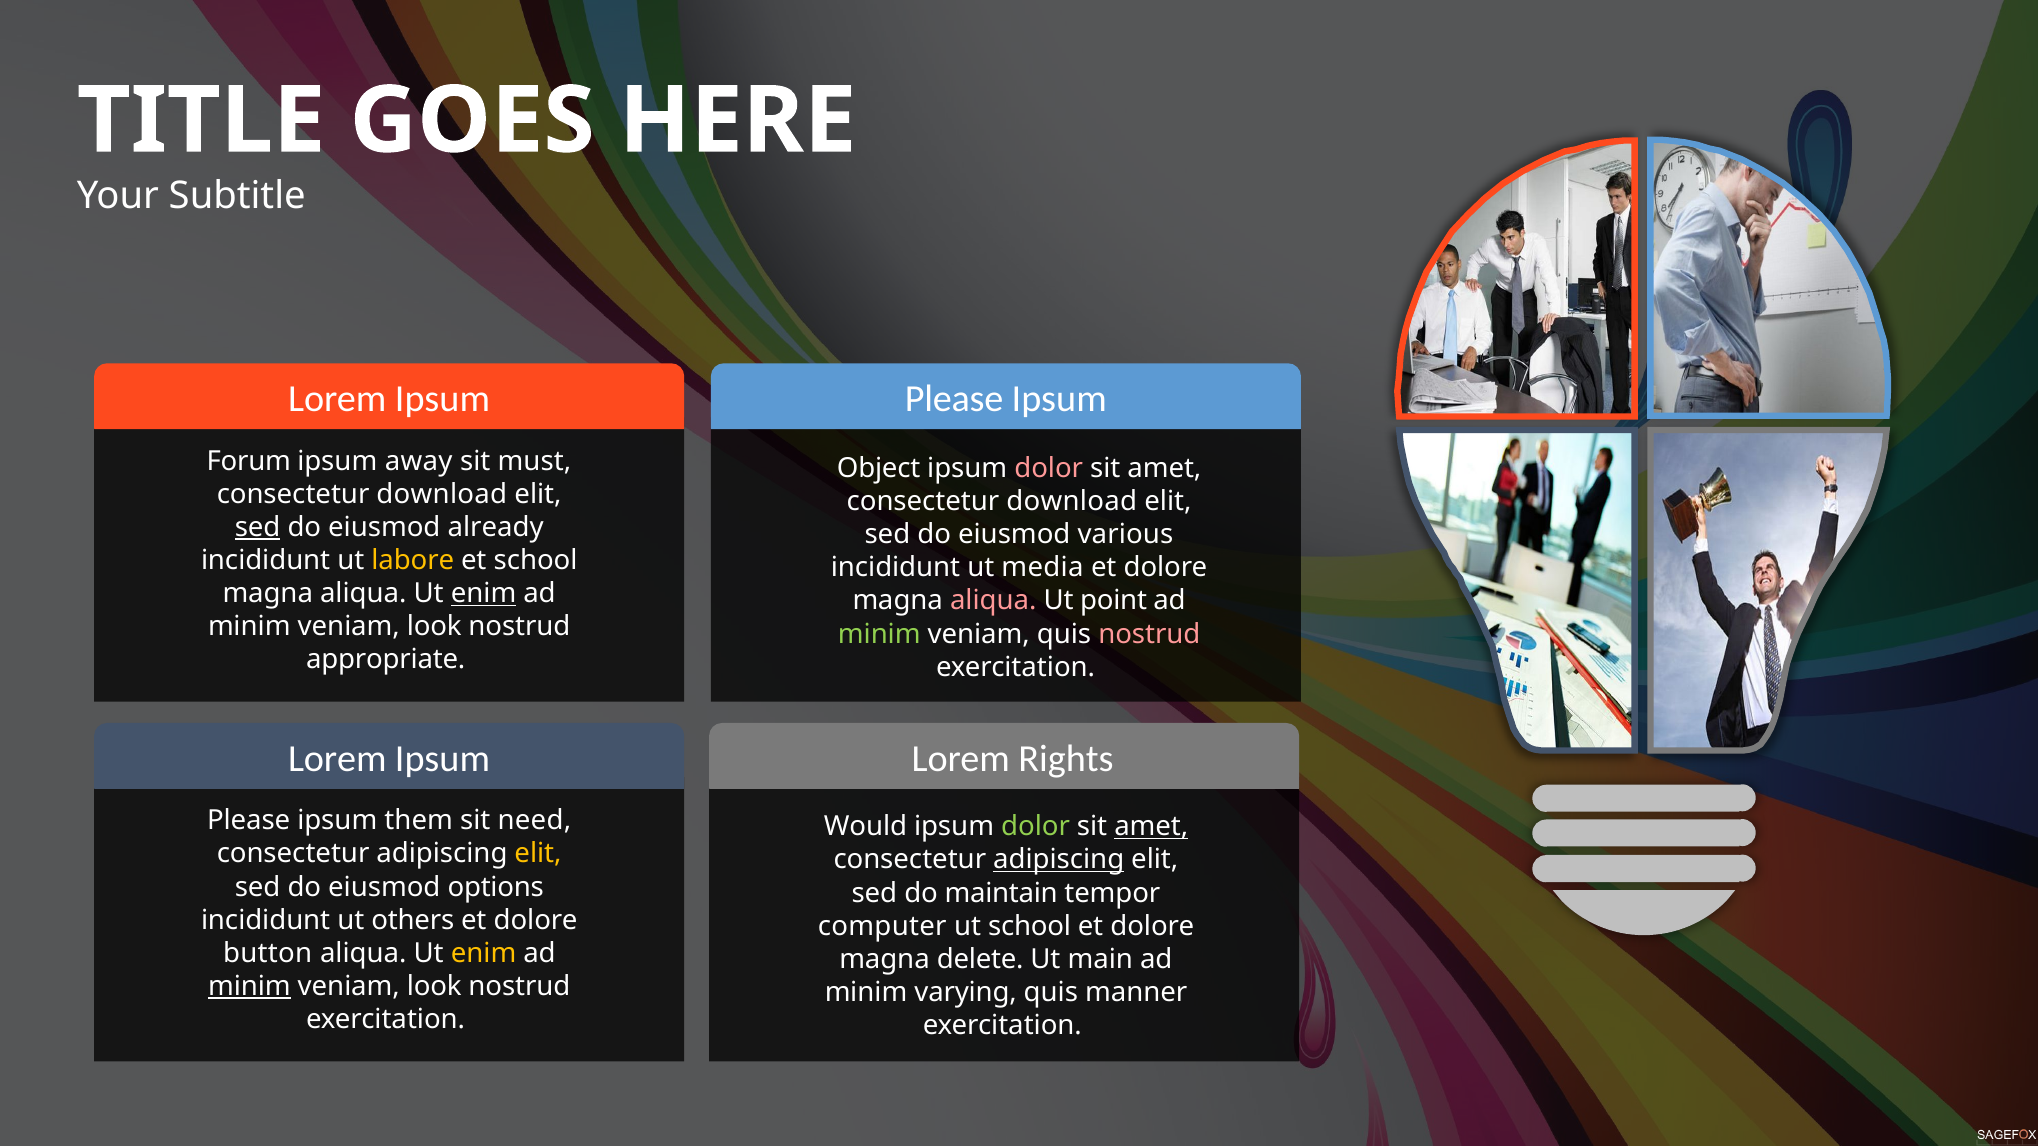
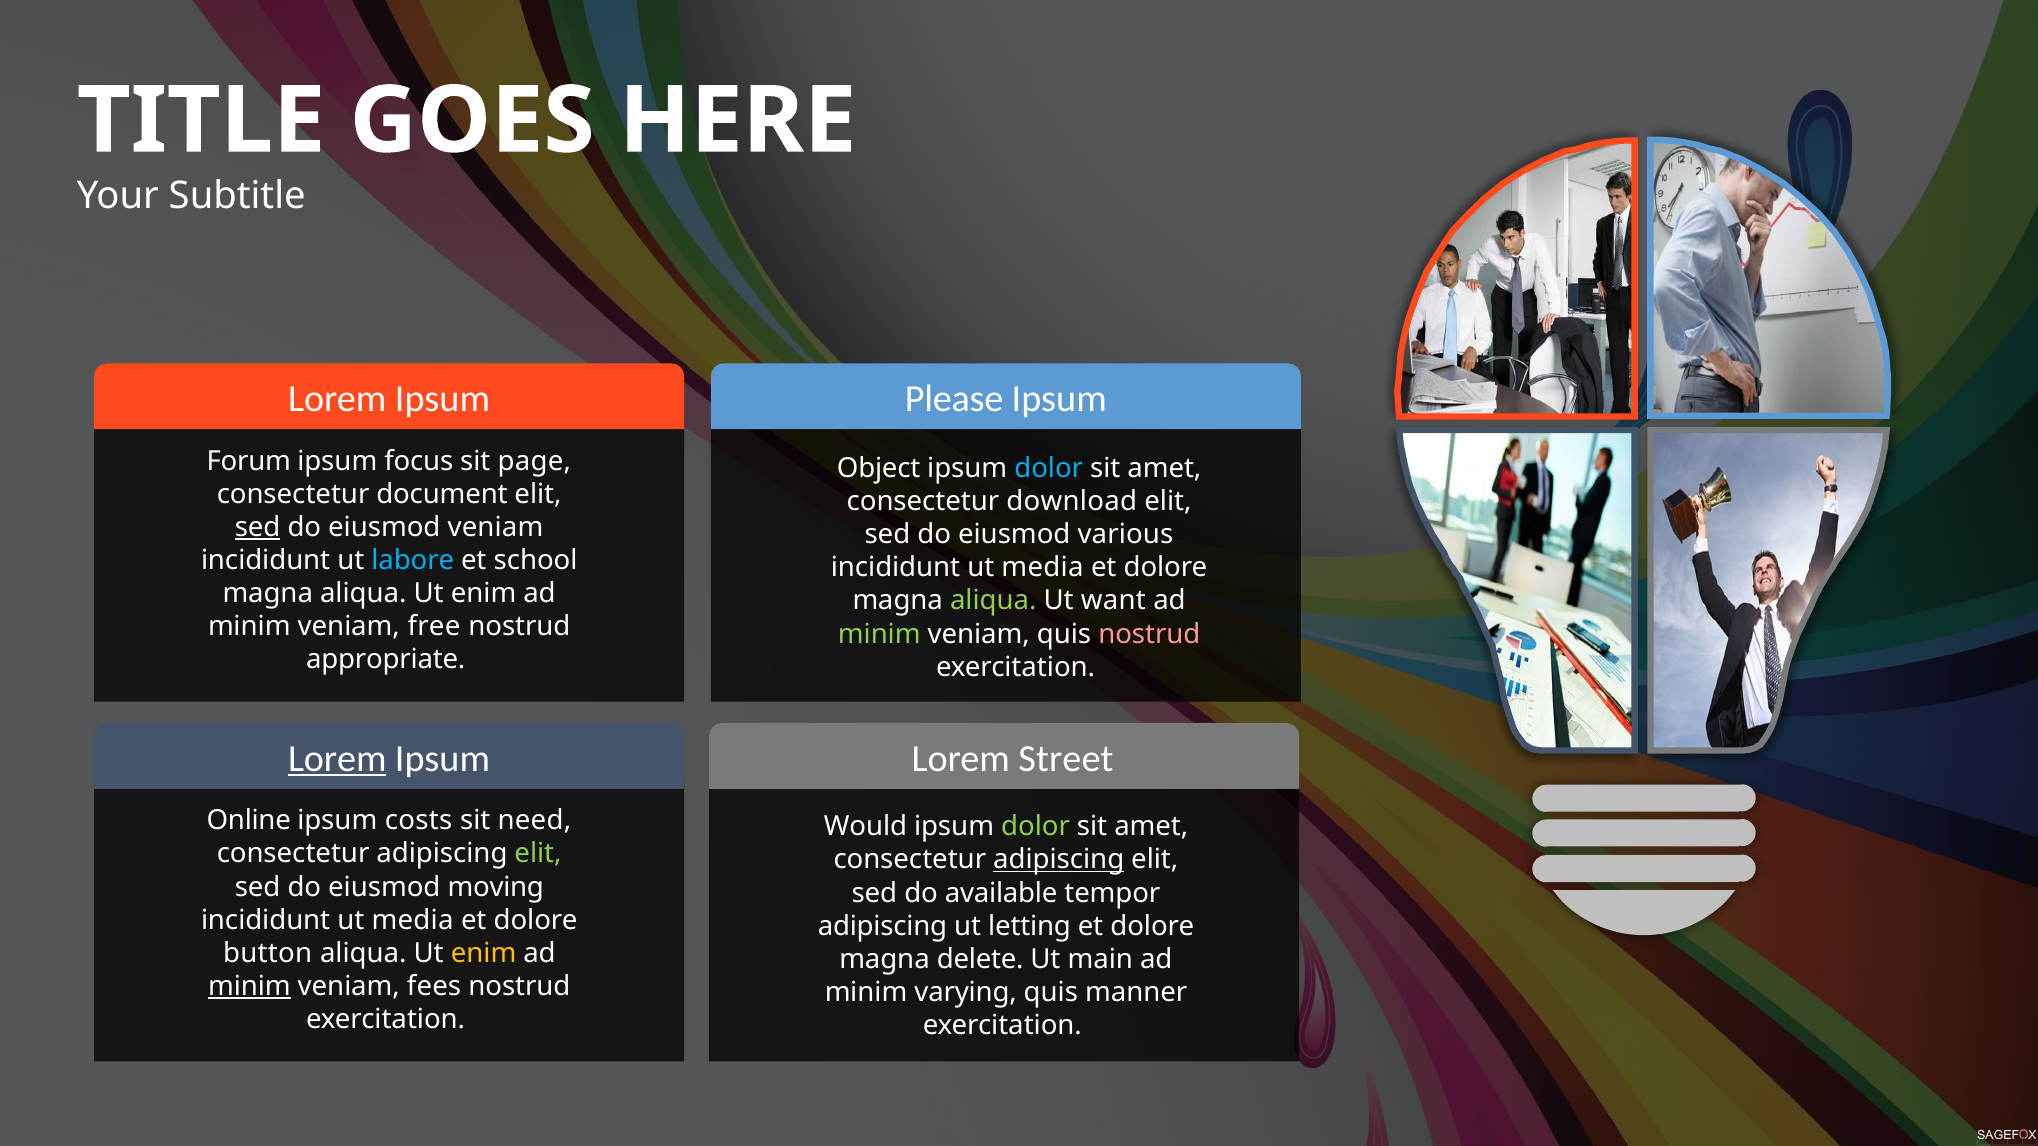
away: away -> focus
must: must -> page
dolor at (1049, 468) colour: pink -> light blue
download at (442, 494): download -> document
eiusmod already: already -> veniam
labore colour: yellow -> light blue
enim at (484, 594) underline: present -> none
aliqua at (993, 601) colour: pink -> light green
point: point -> want
look at (434, 627): look -> free
Lorem at (337, 759) underline: none -> present
Rights: Rights -> Street
Please at (249, 821): Please -> Online
them: them -> costs
amet at (1151, 827) underline: present -> none
elit at (538, 854) colour: yellow -> light green
options: options -> moving
maintain: maintain -> available
others at (413, 920): others -> media
computer at (882, 926): computer -> adipiscing
ut school: school -> letting
look at (434, 987): look -> fees
